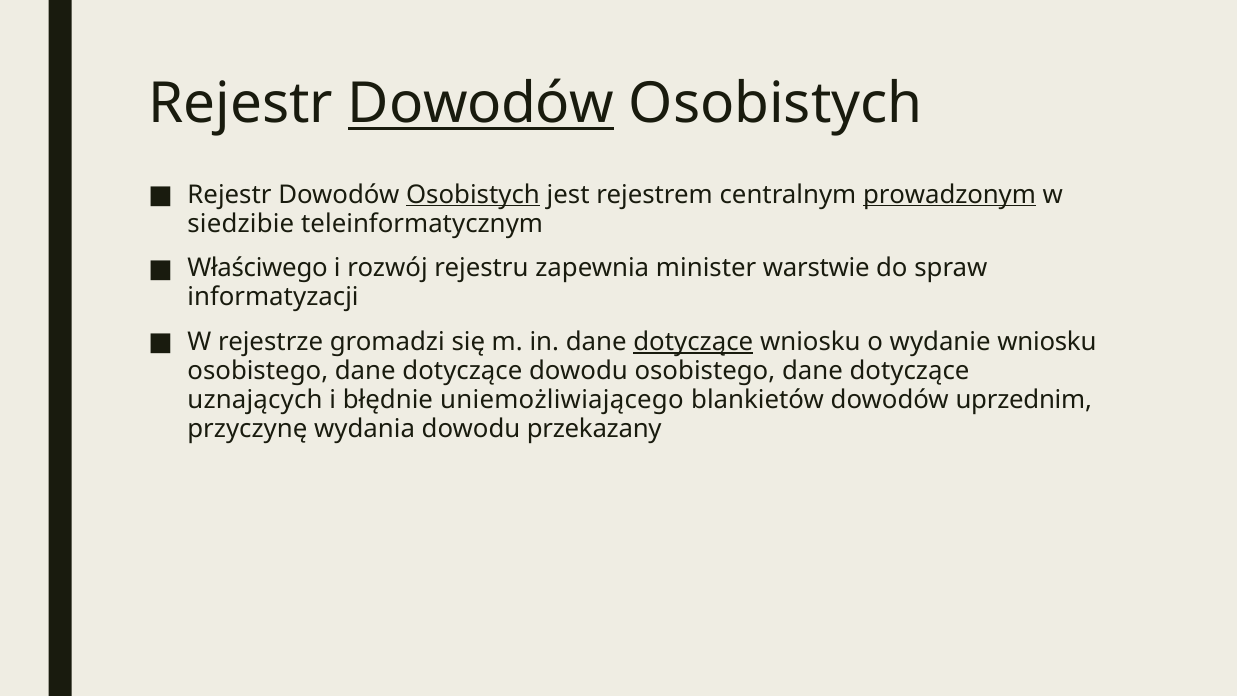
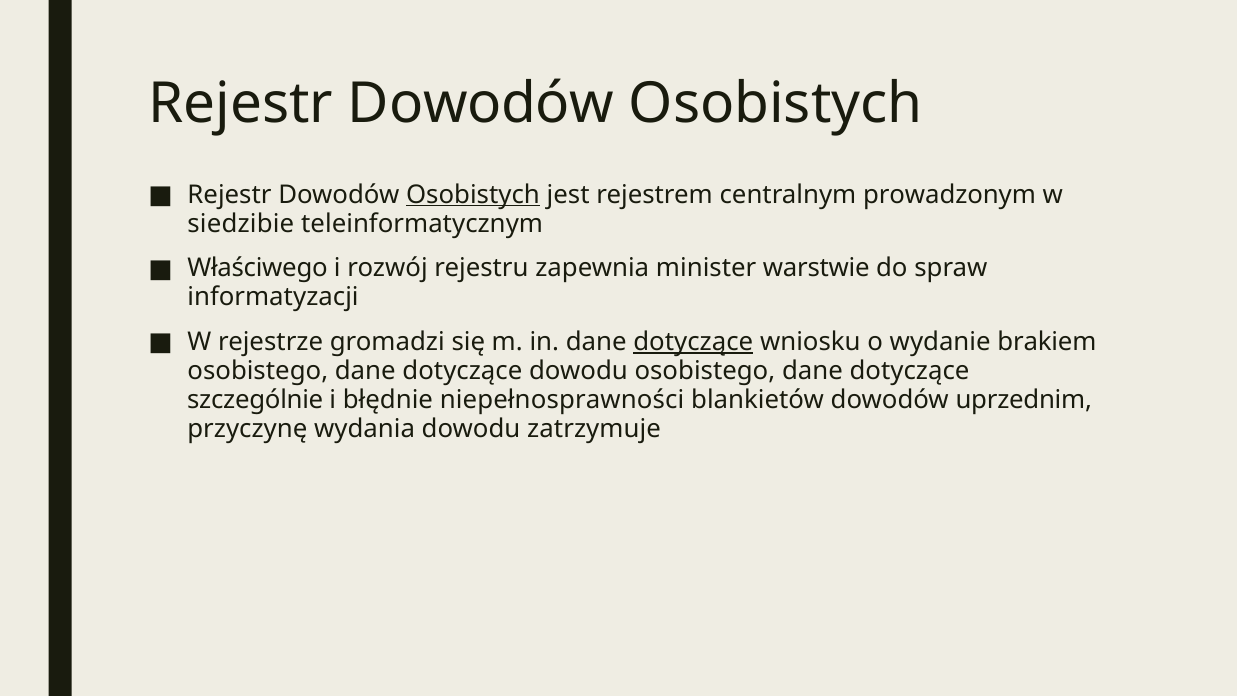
Dowodów at (481, 104) underline: present -> none
prowadzonym underline: present -> none
wydanie wniosku: wniosku -> brakiem
uznających: uznających -> szczególnie
uniemożliwiającego: uniemożliwiającego -> niepełnosprawności
przekazany: przekazany -> zatrzymuje
